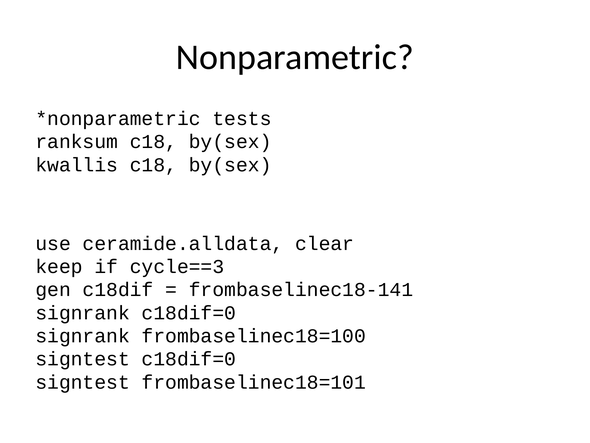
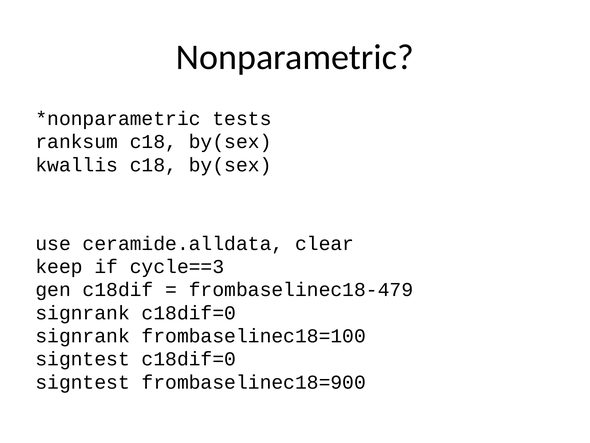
frombaselinec18-141: frombaselinec18-141 -> frombaselinec18-479
frombaselinec18=101: frombaselinec18=101 -> frombaselinec18=900
